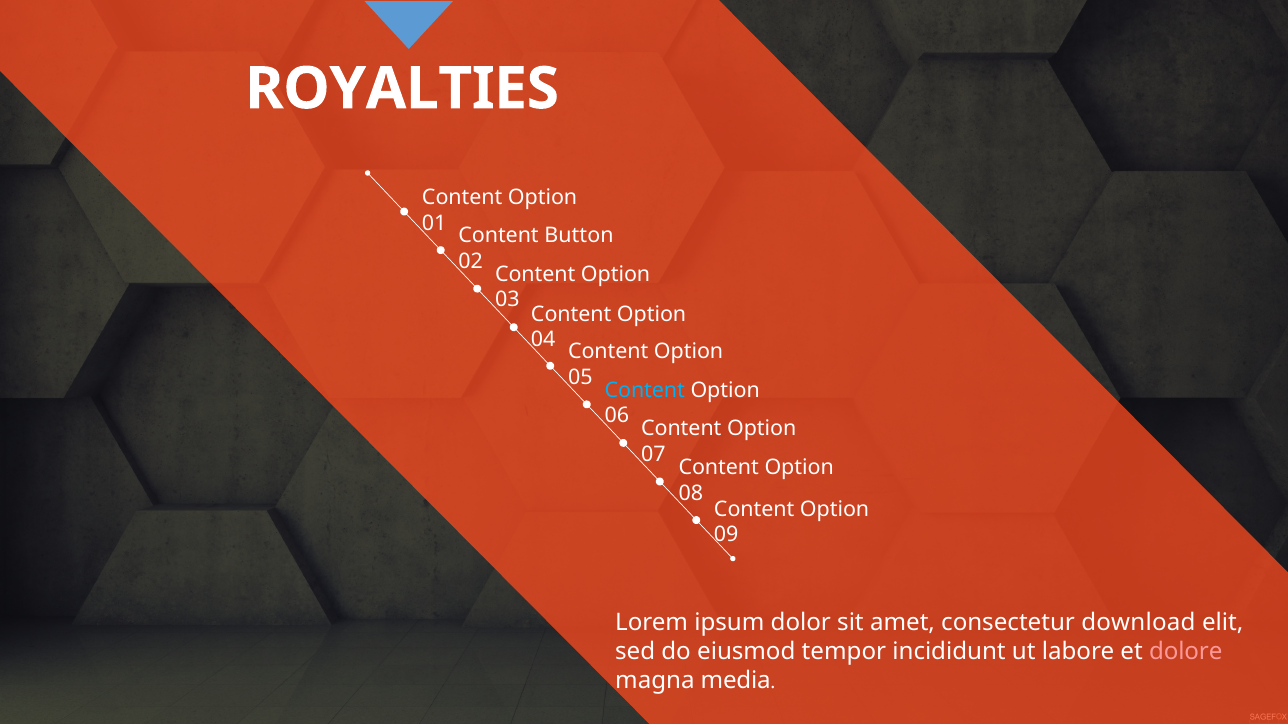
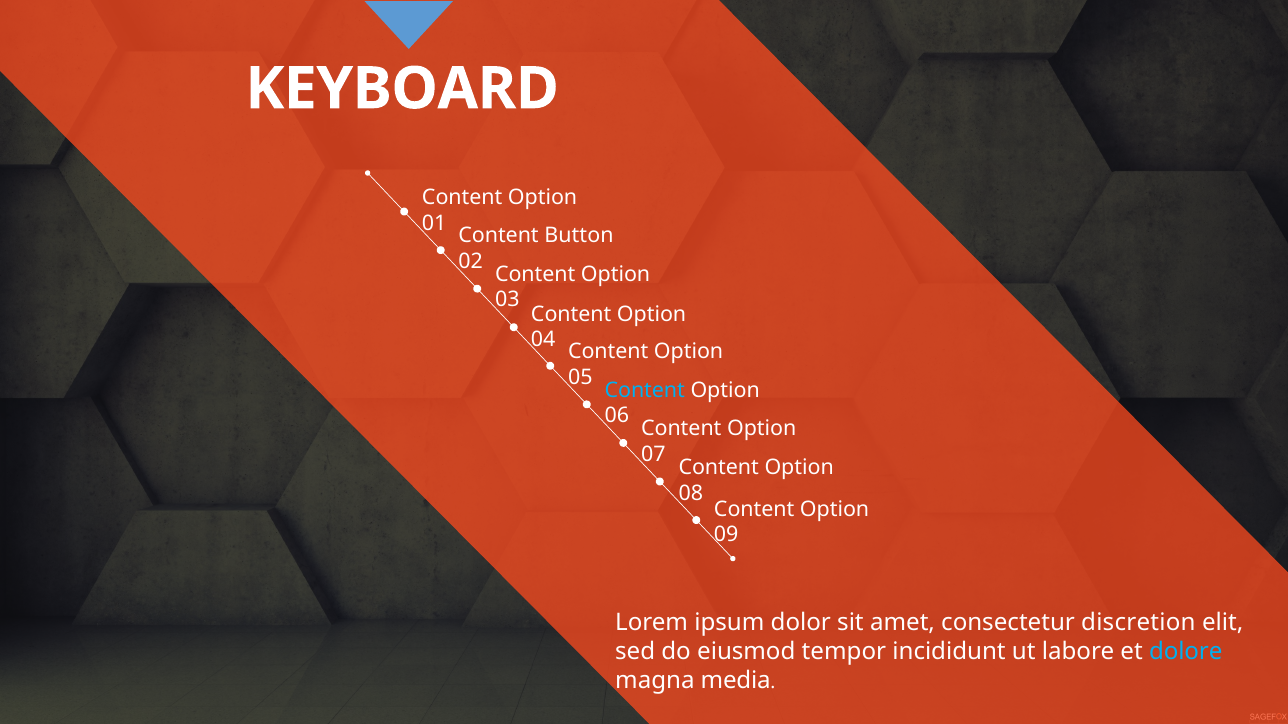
ROYALTIES: ROYALTIES -> KEYBOARD
download: download -> discretion
dolore colour: pink -> light blue
